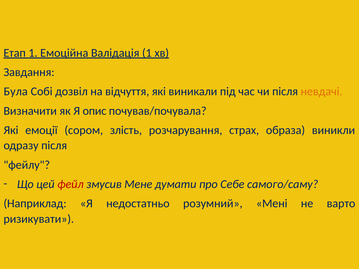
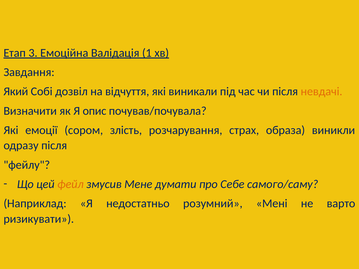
Етап 1: 1 -> 3
Була: Була -> Який
фейл colour: red -> orange
